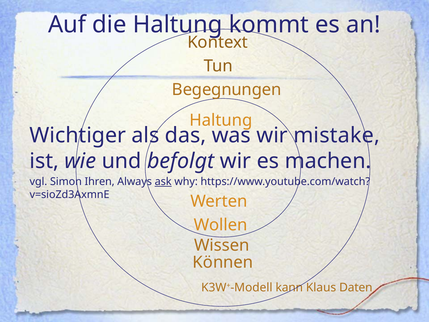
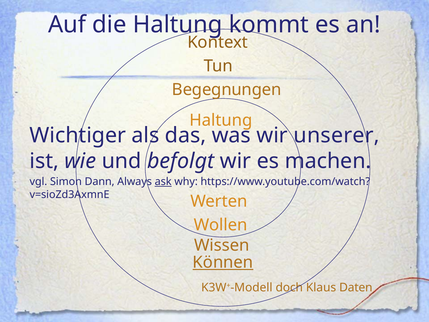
mistake: mistake -> unserer
Ihren: Ihren -> Dann
Können underline: none -> present
kann: kann -> doch
